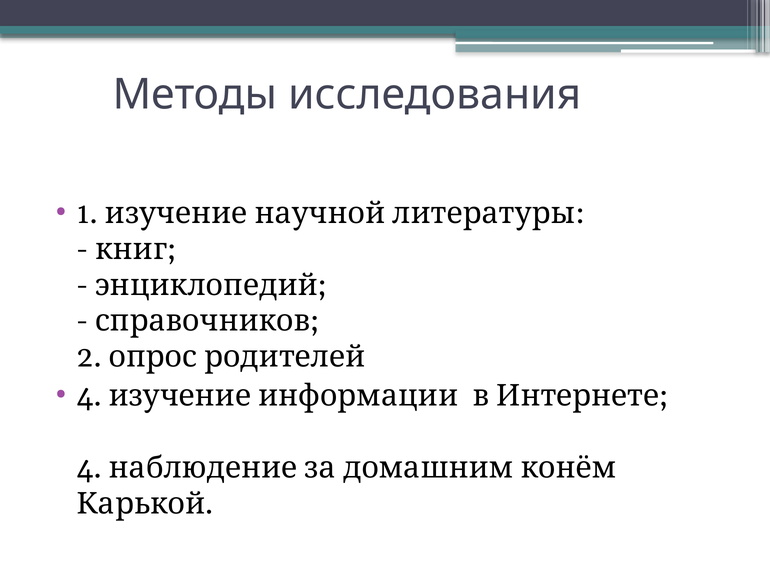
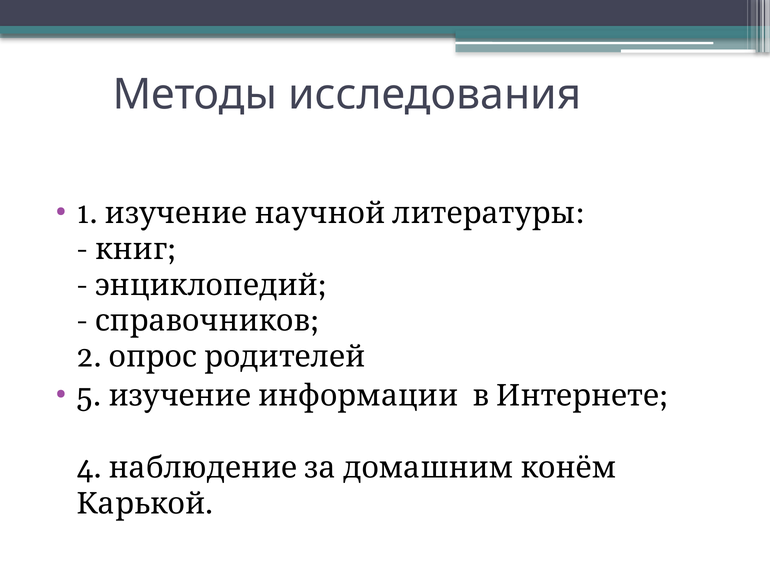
4 at (89, 396): 4 -> 5
